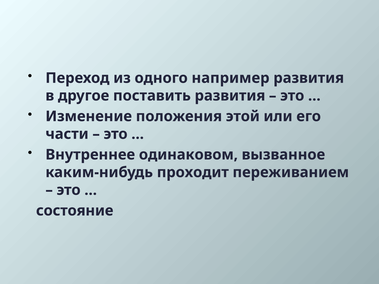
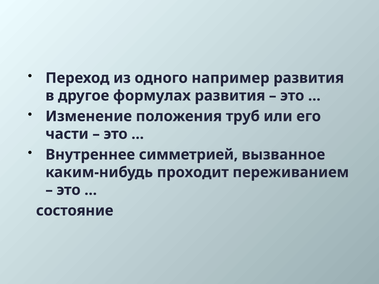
поставить: поставить -> формулах
этой: этой -> труб
одинаковом: одинаковом -> симметрией
